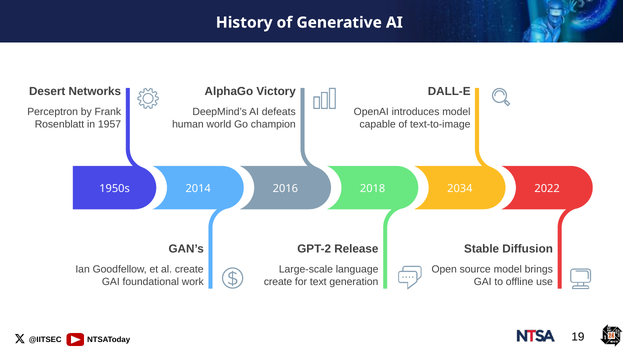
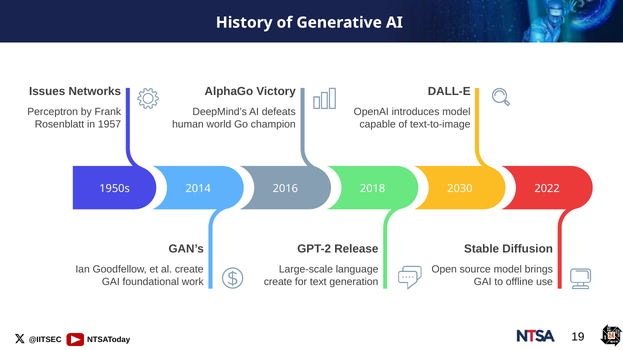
Desert: Desert -> Issues
2034: 2034 -> 2030
